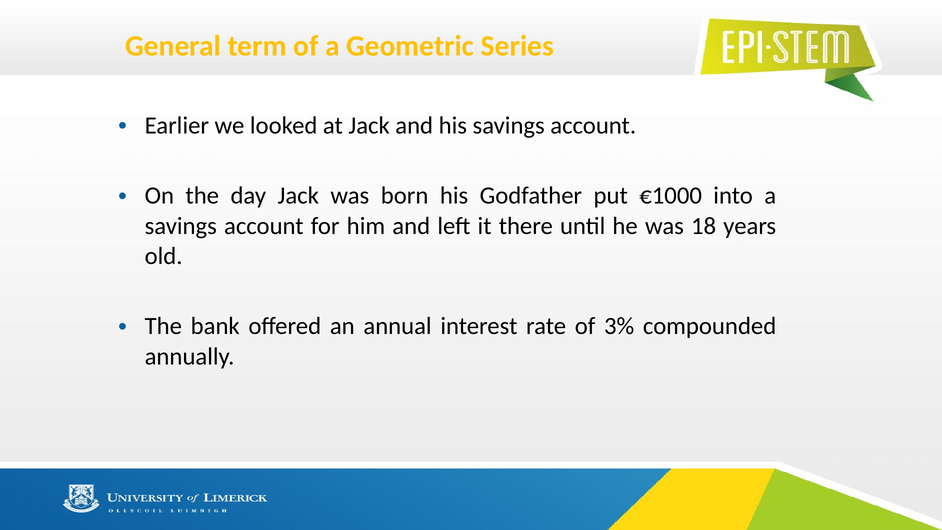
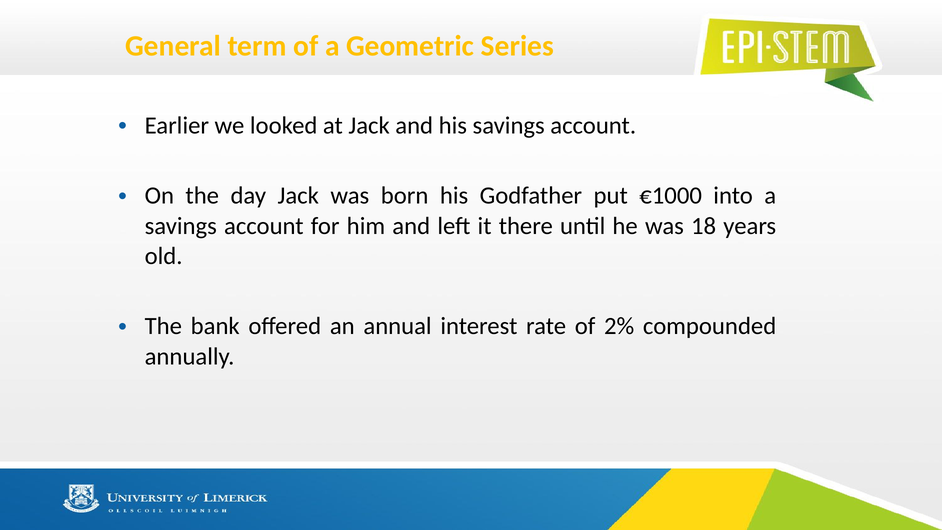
3%: 3% -> 2%
